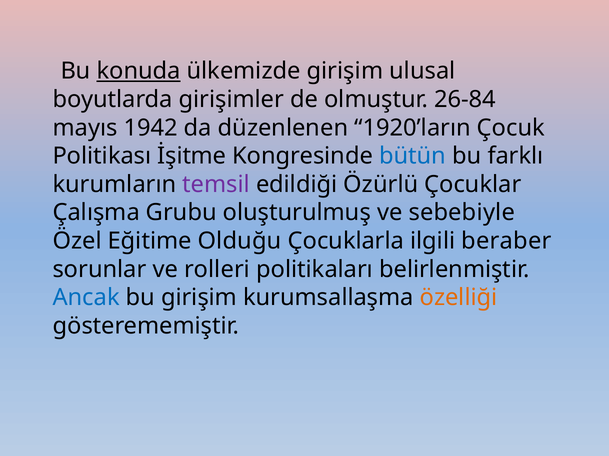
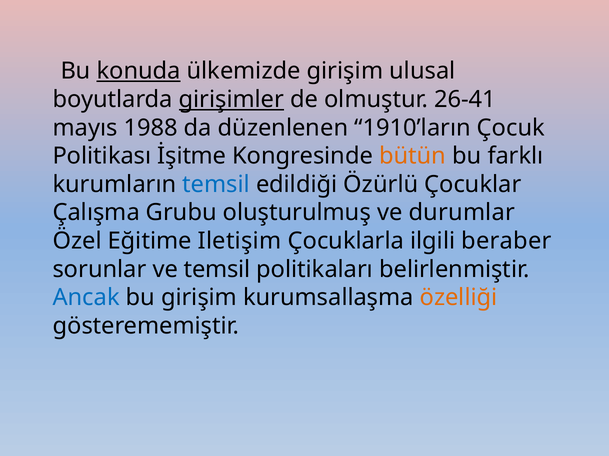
girişimler underline: none -> present
26-84: 26-84 -> 26-41
1942: 1942 -> 1988
1920’ların: 1920’ların -> 1910’ların
bütün colour: blue -> orange
temsil at (216, 185) colour: purple -> blue
sebebiyle: sebebiyle -> durumlar
Olduğu: Olduğu -> Iletişim
ve rolleri: rolleri -> temsil
